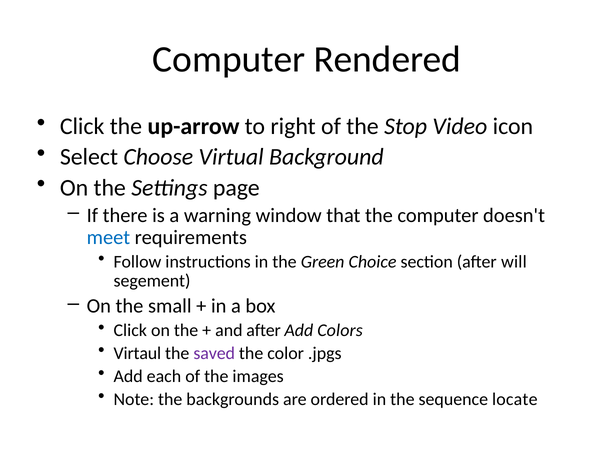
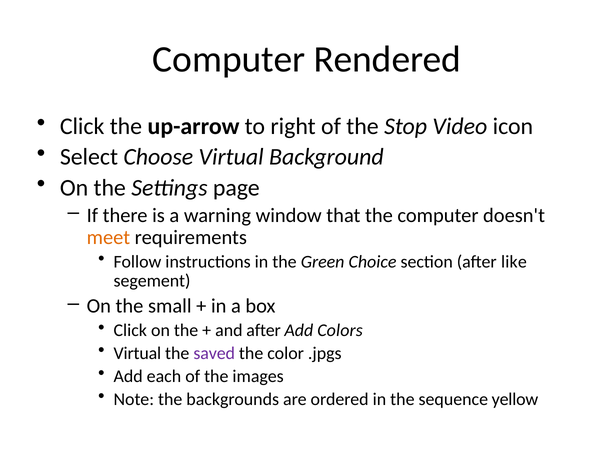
meet colour: blue -> orange
will: will -> like
Virtaul at (137, 354): Virtaul -> Virtual
locate: locate -> yellow
